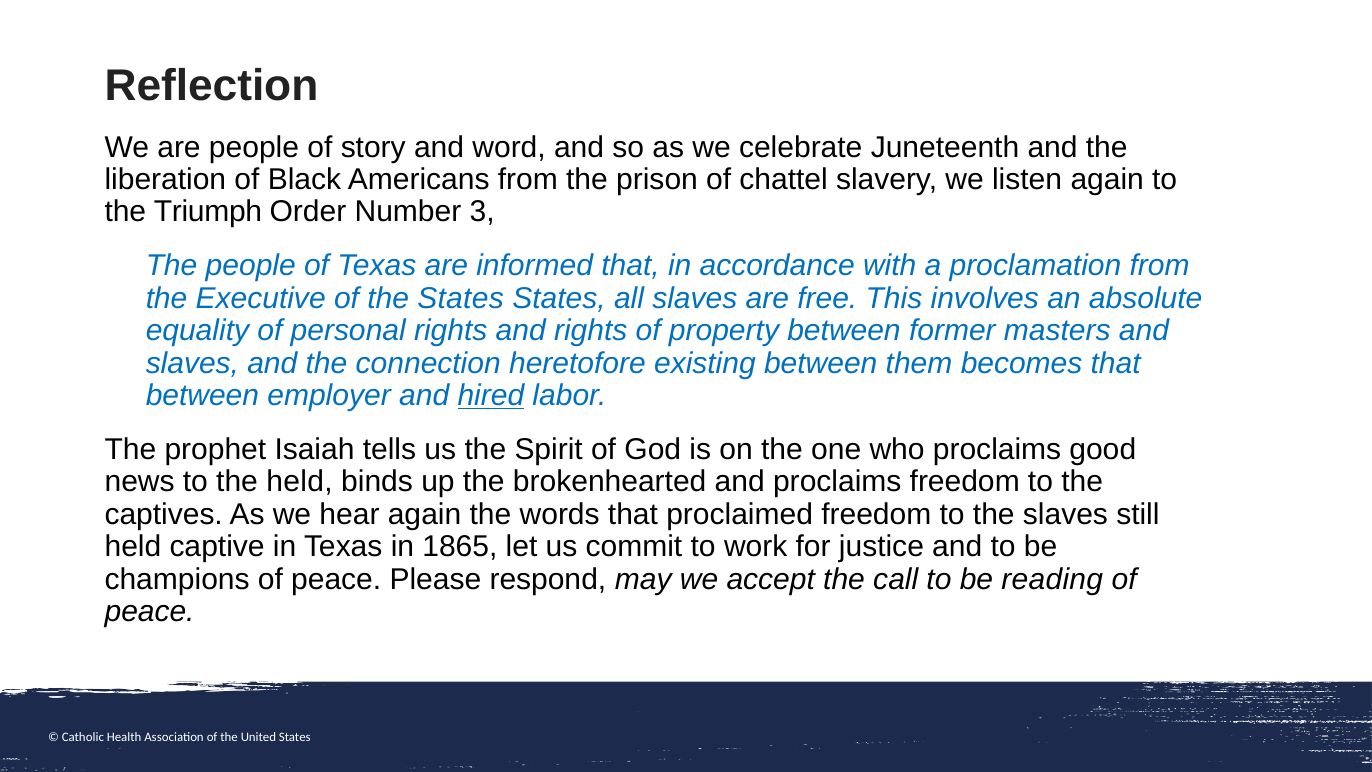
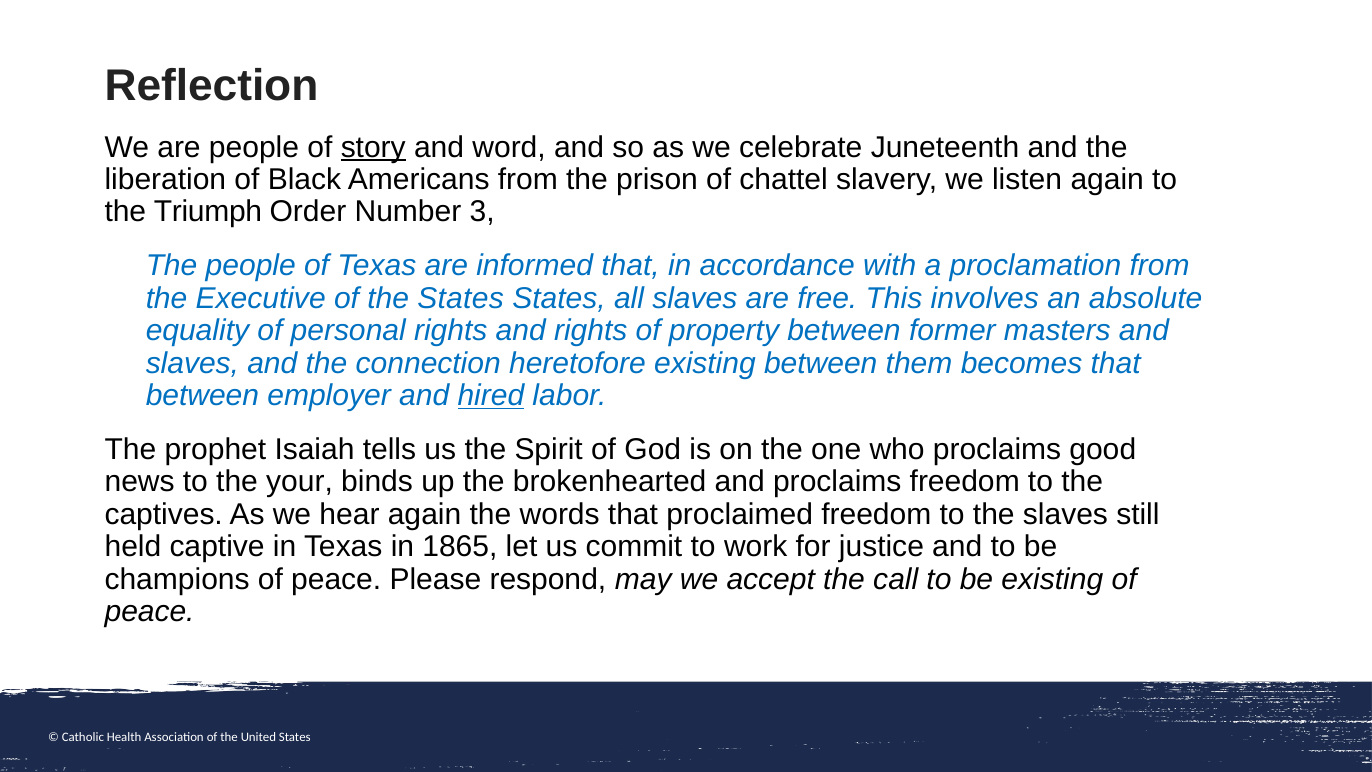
story underline: none -> present
the held: held -> your
be reading: reading -> existing
